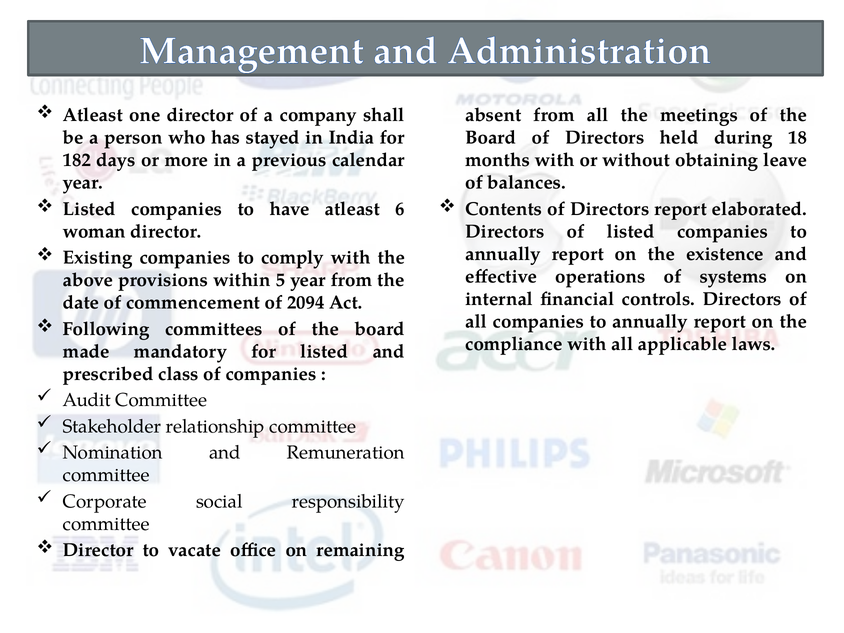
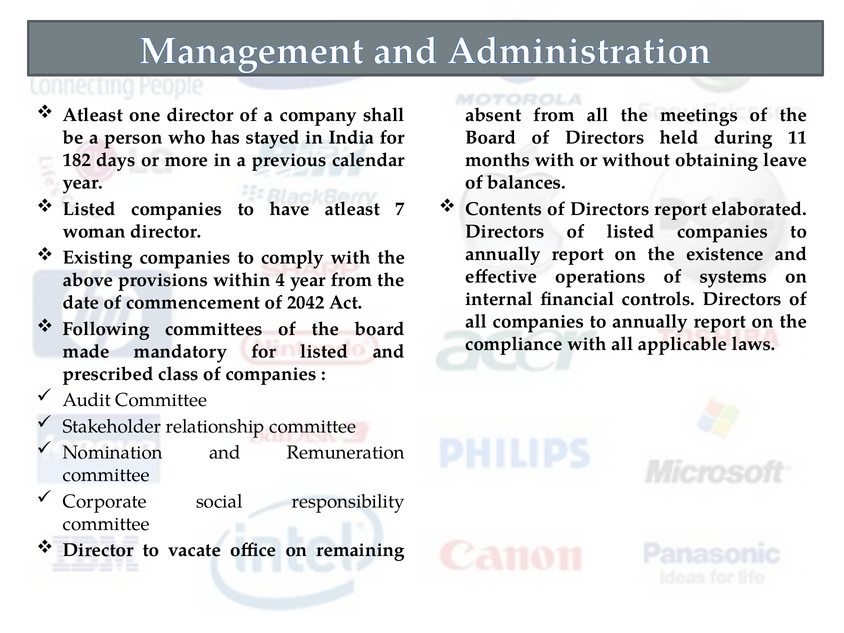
18: 18 -> 11
6: 6 -> 7
5: 5 -> 4
2094: 2094 -> 2042
